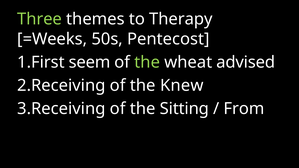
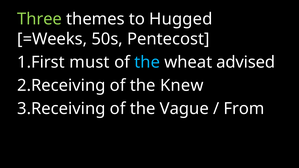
Therapy: Therapy -> Hugged
seem: seem -> must
the at (147, 62) colour: light green -> light blue
Sitting: Sitting -> Vague
